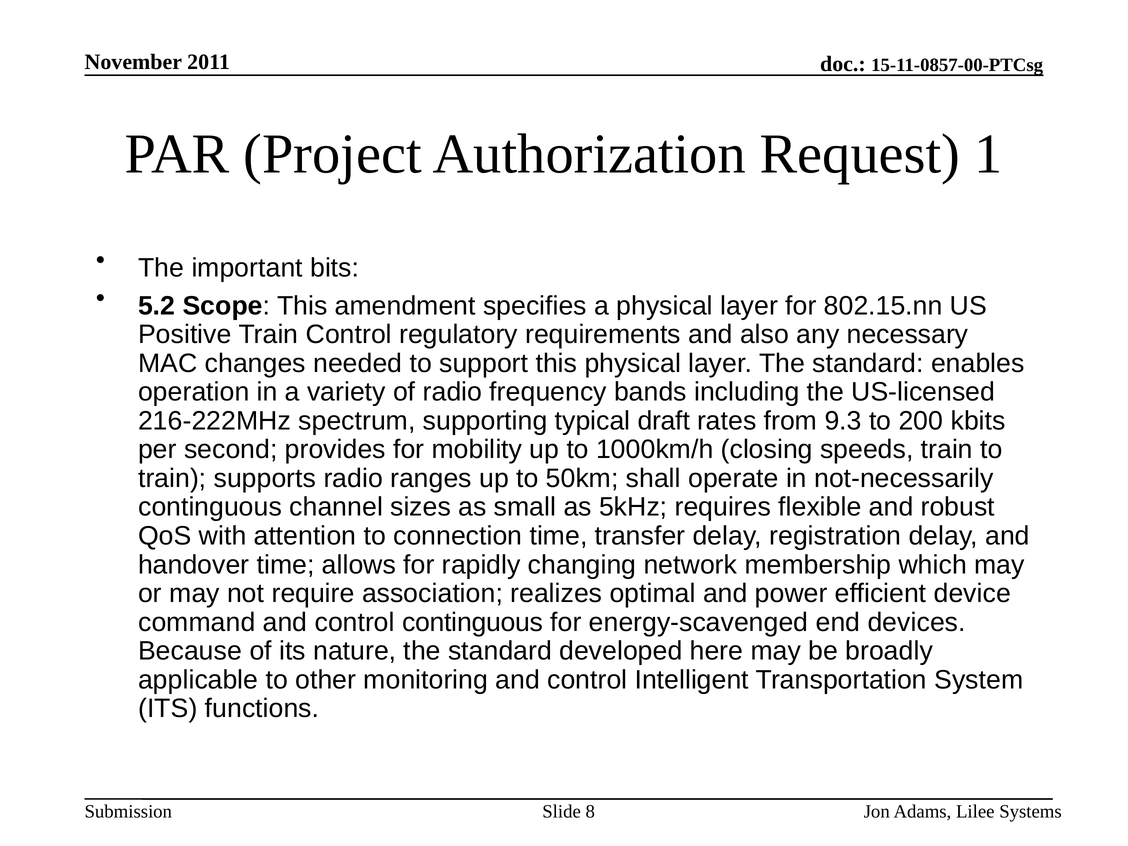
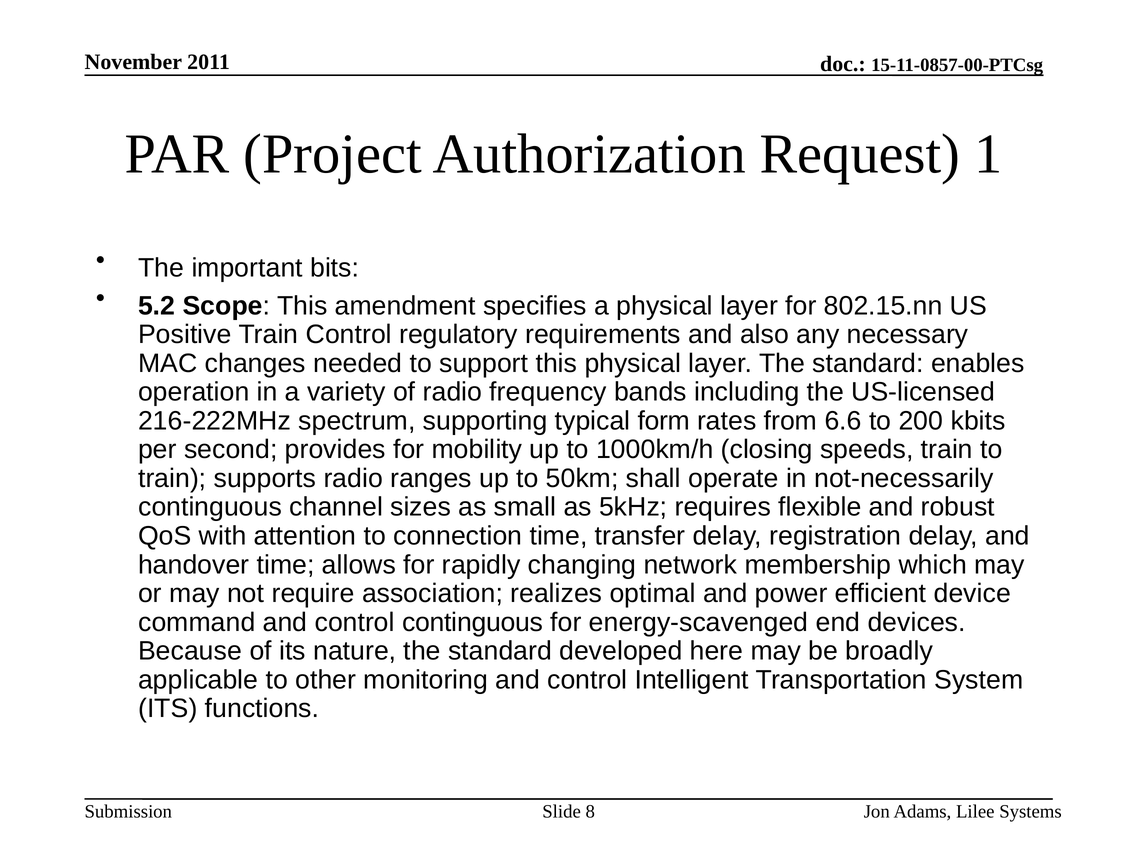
draft: draft -> form
9.3: 9.3 -> 6.6
